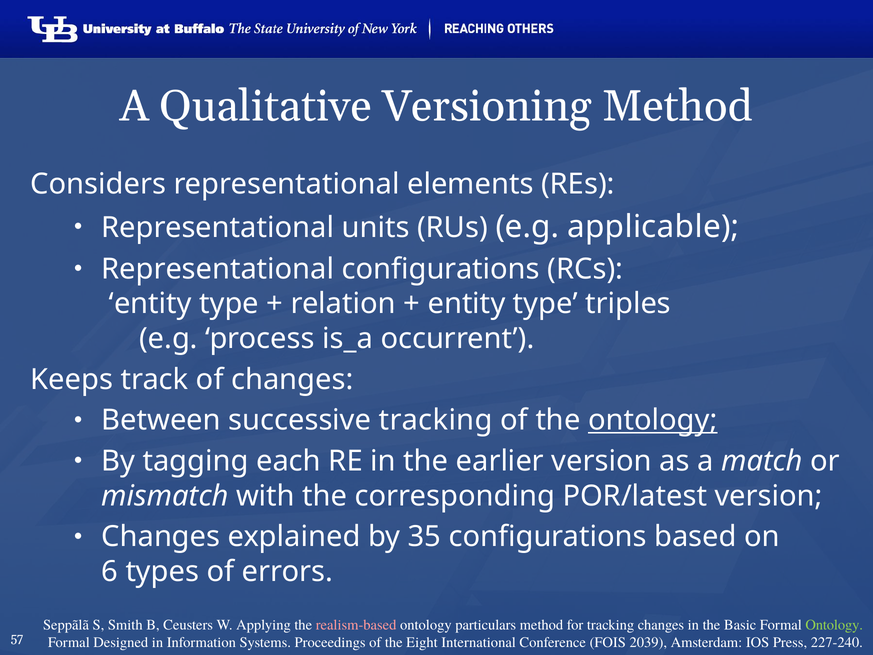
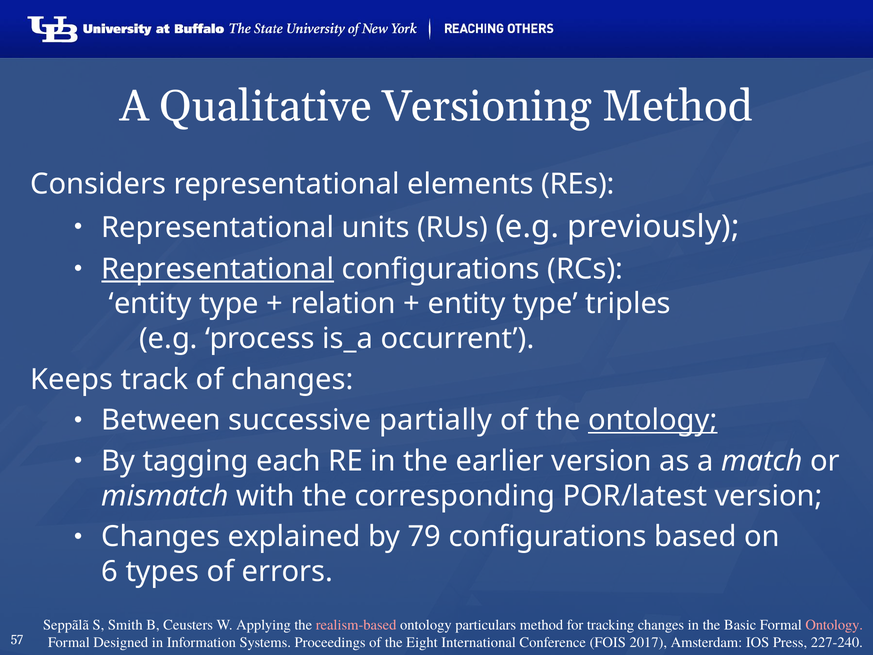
applicable: applicable -> previously
Representational at (218, 269) underline: none -> present
successive tracking: tracking -> partially
35: 35 -> 79
Ontology at (834, 625) colour: light green -> pink
2039: 2039 -> 2017
